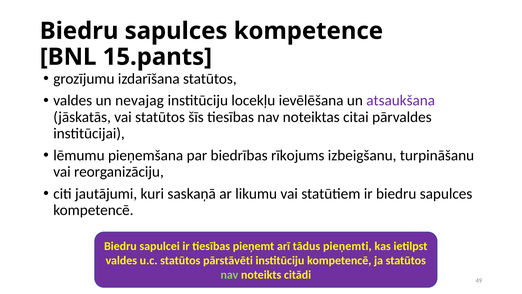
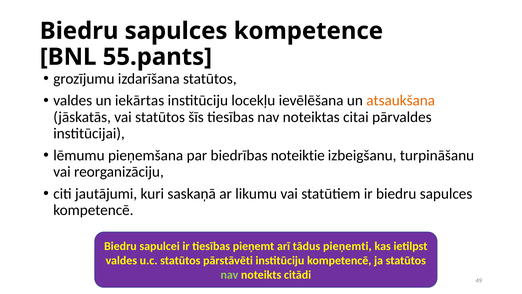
15.pants: 15.pants -> 55.pants
nevajag: nevajag -> iekārtas
atsaukšana colour: purple -> orange
rīkojums: rīkojums -> noteiktie
